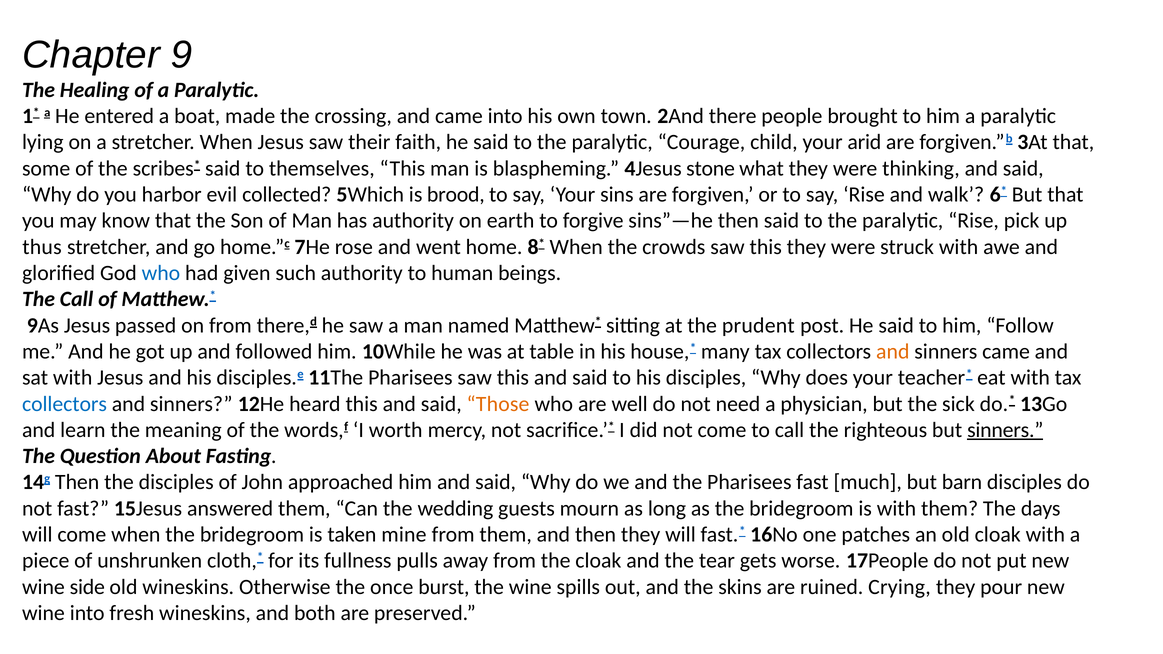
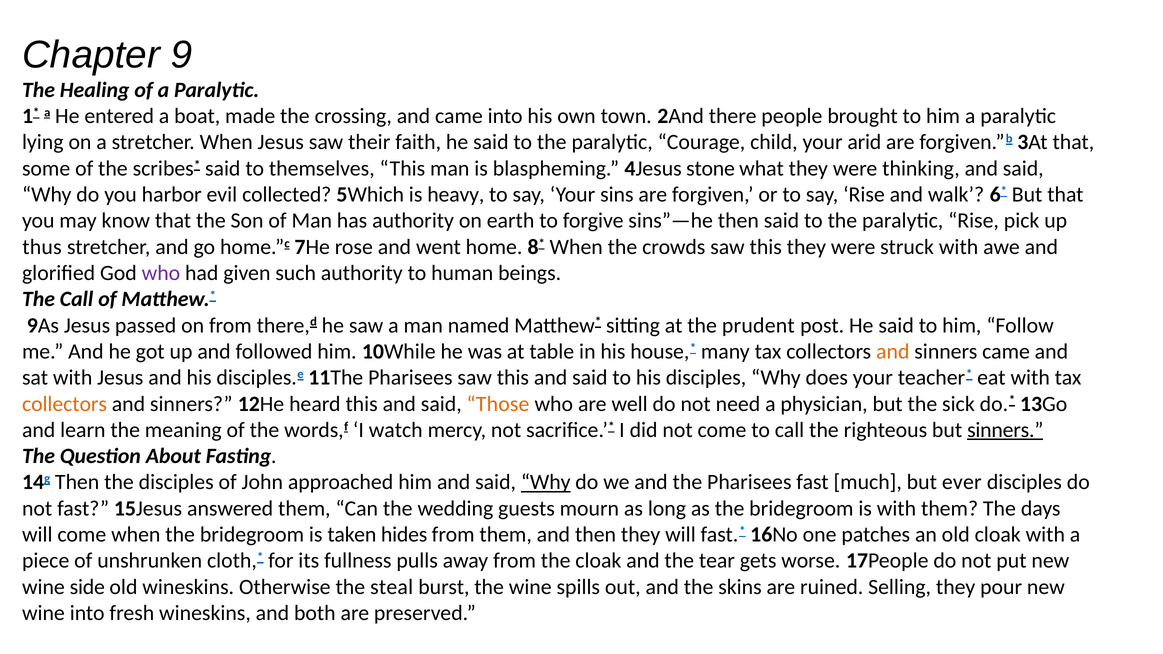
brood: brood -> heavy
who at (161, 273) colour: blue -> purple
collectors at (64, 404) colour: blue -> orange
worth: worth -> watch
Why at (546, 482) underline: none -> present
barn: barn -> ever
mine: mine -> hides
once: once -> steal
Crying: Crying -> Selling
